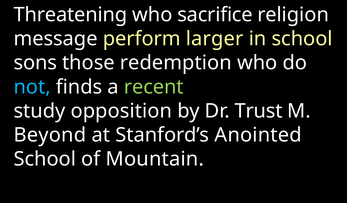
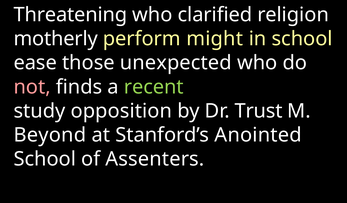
sacrifice: sacrifice -> clarified
message: message -> motherly
larger: larger -> might
sons: sons -> ease
redemption: redemption -> unexpected
not colour: light blue -> pink
Mountain: Mountain -> Assenters
